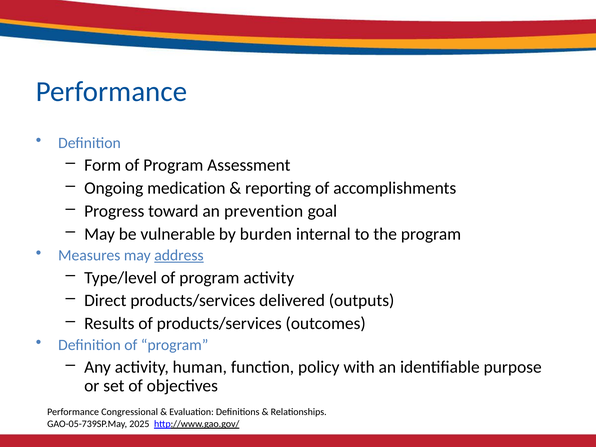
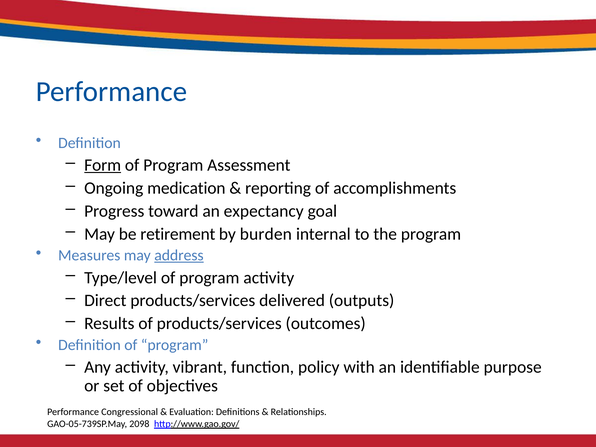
Form underline: none -> present
prevention: prevention -> expectancy
vulnerable: vulnerable -> retirement
human: human -> vibrant
2025: 2025 -> 2098
